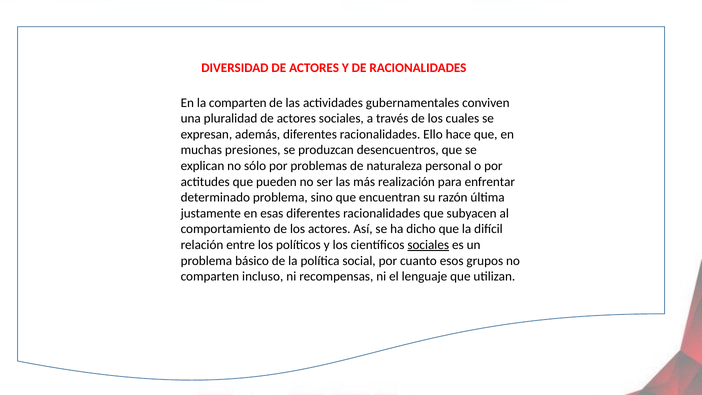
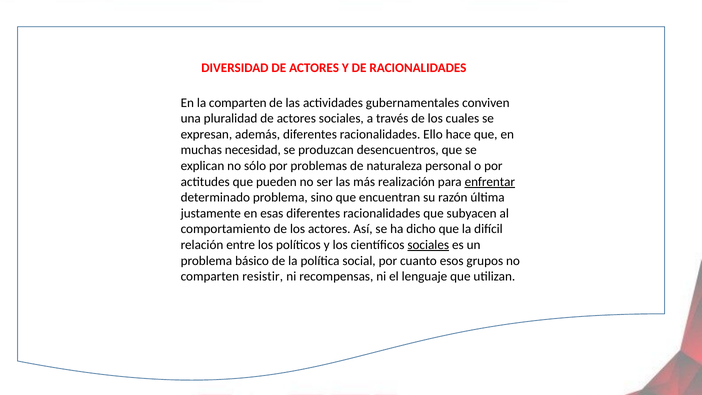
presiones: presiones -> necesidad
enfrentar underline: none -> present
incluso: incluso -> resistir
